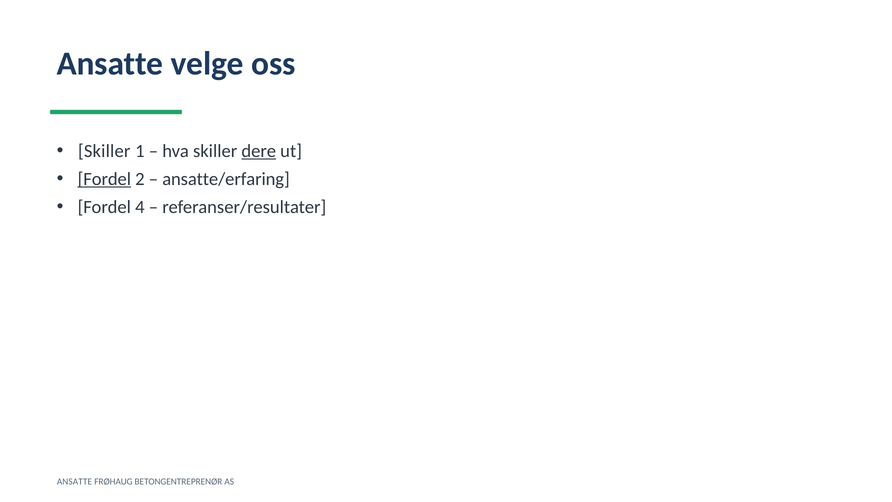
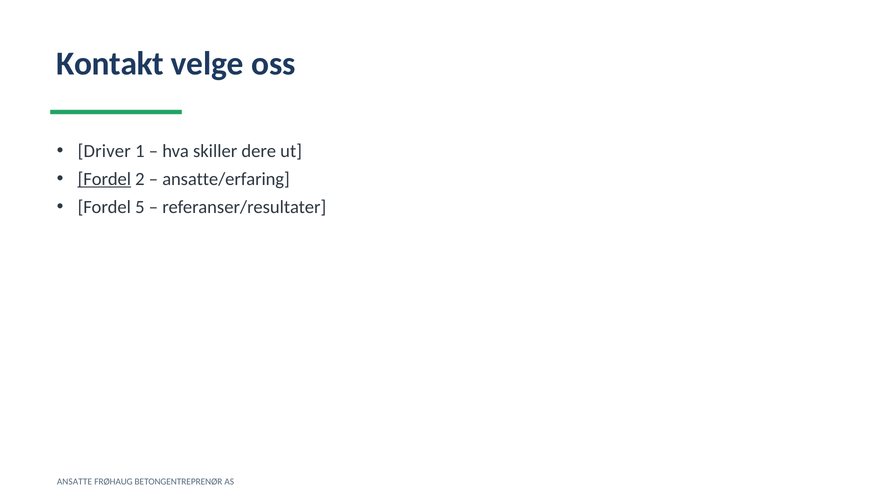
Ansatte at (110, 64): Ansatte -> Kontakt
Skiller at (104, 151): Skiller -> Driver
dere underline: present -> none
4: 4 -> 5
